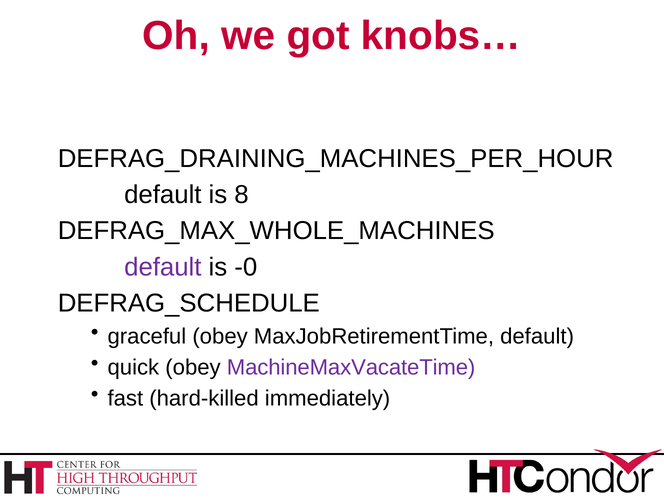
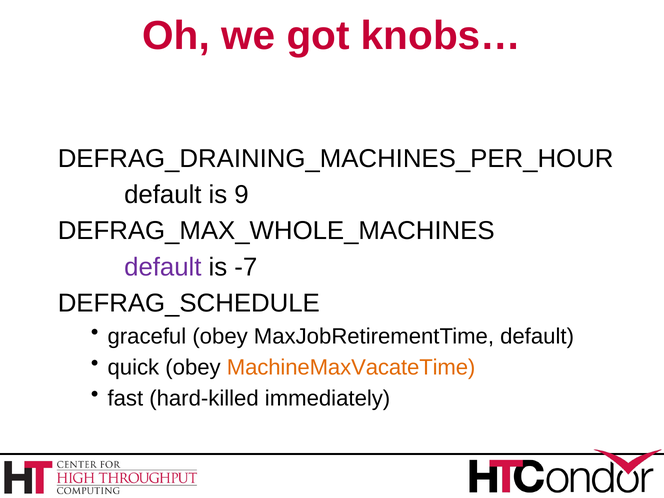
8: 8 -> 9
-0: -0 -> -7
MachineMaxVacateTime colour: purple -> orange
